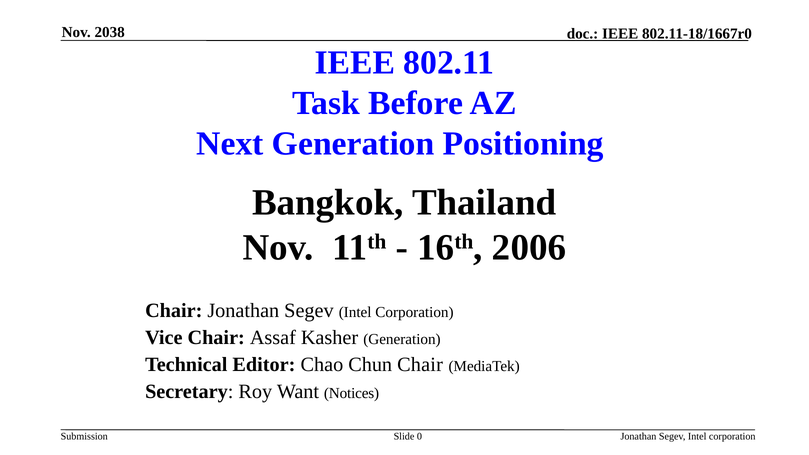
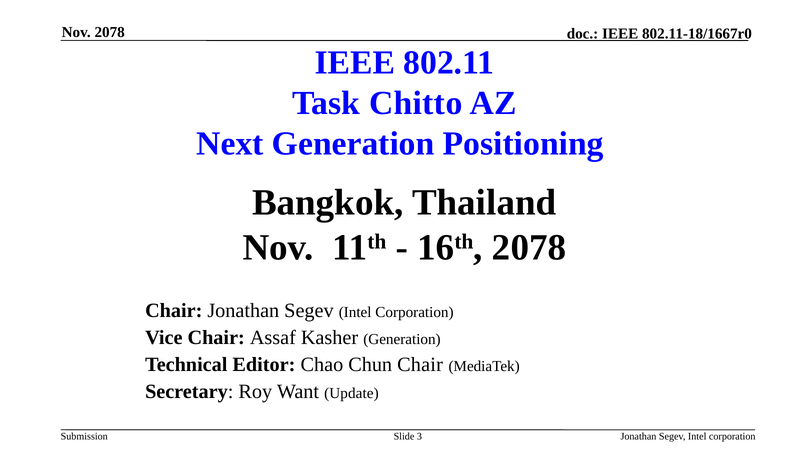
Nov 2038: 2038 -> 2078
Before: Before -> Chitto
16th 2006: 2006 -> 2078
Notices: Notices -> Update
0: 0 -> 3
